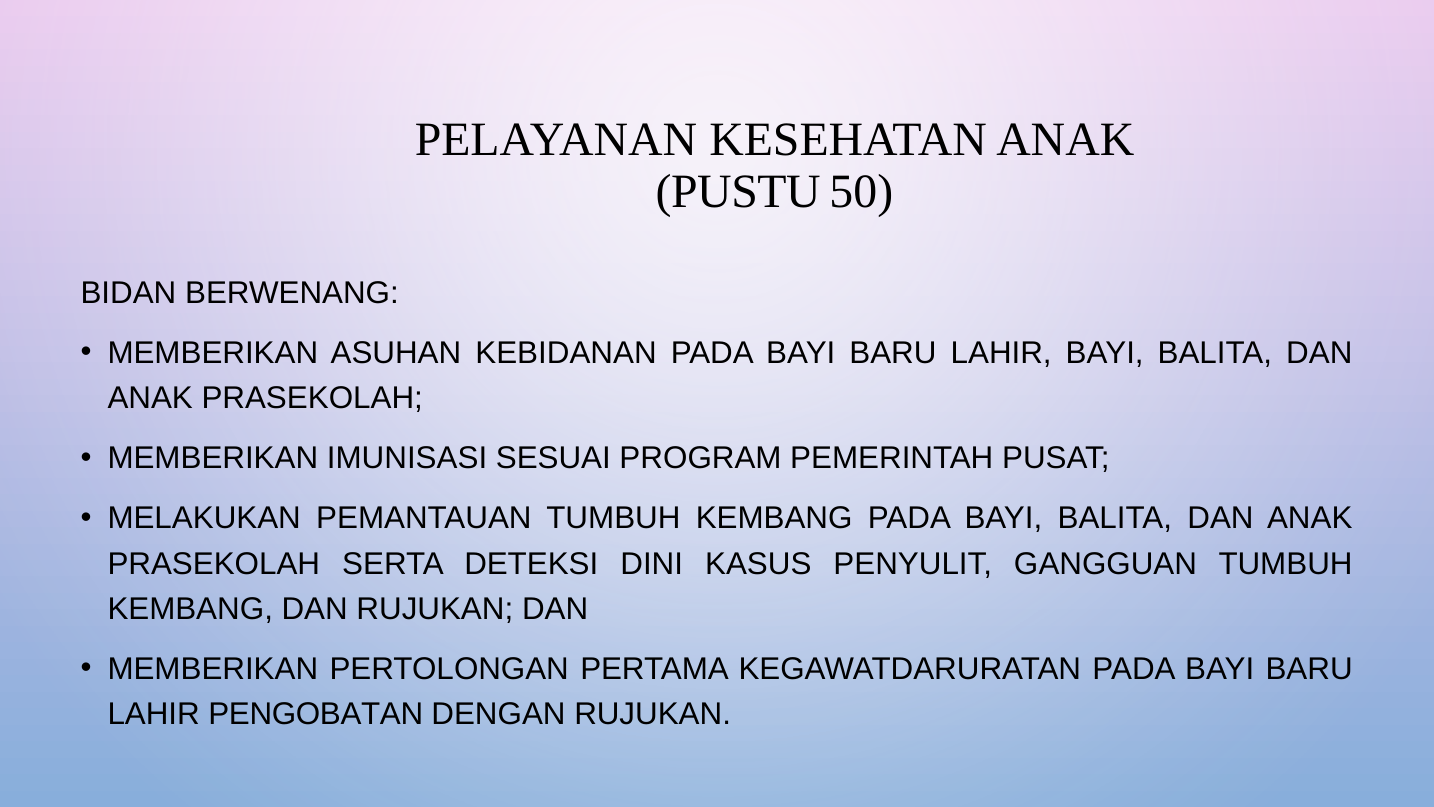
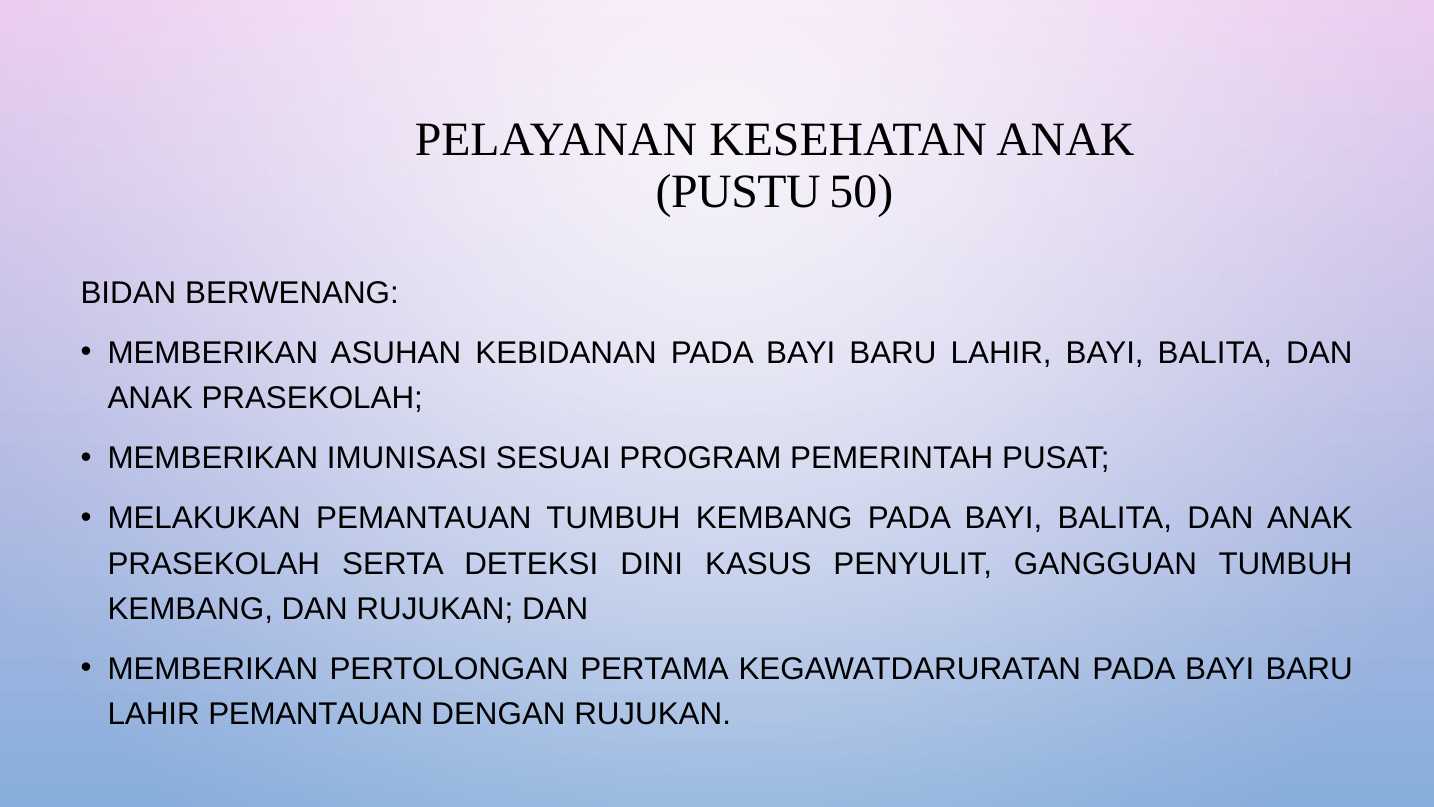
LAHIR PENGOBATAN: PENGOBATAN -> PEMANTAUAN
